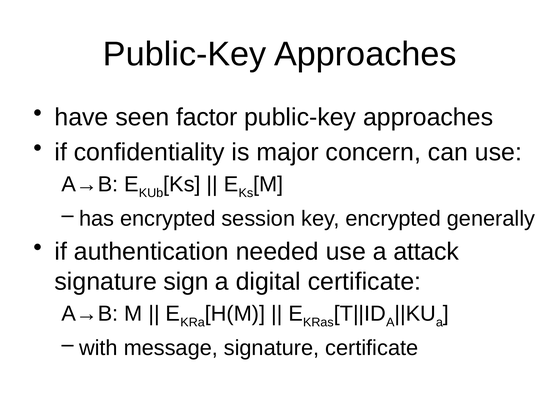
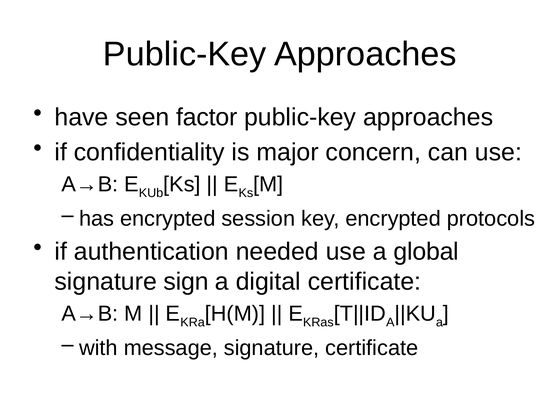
generally: generally -> protocols
attack: attack -> global
